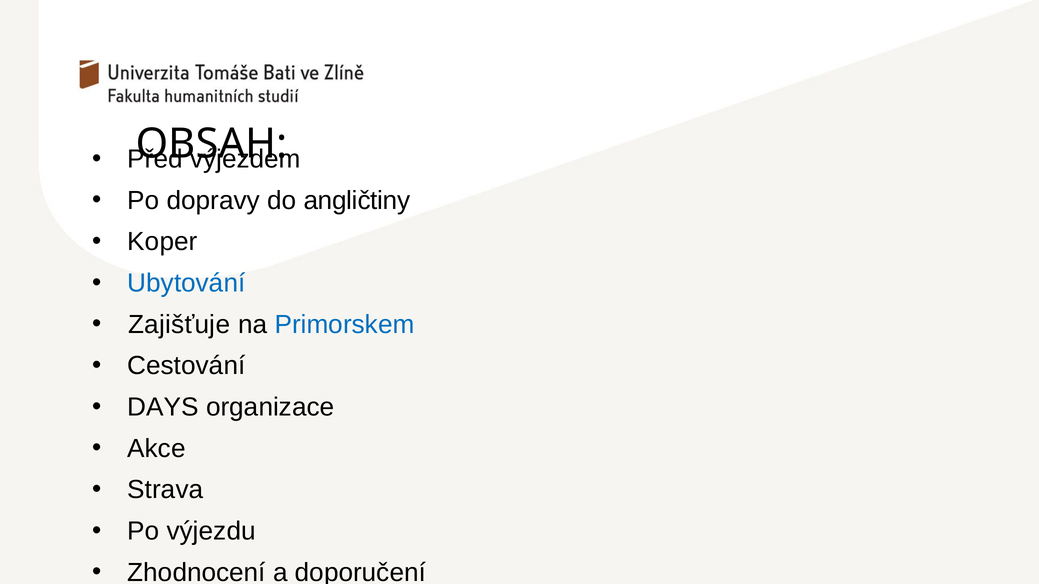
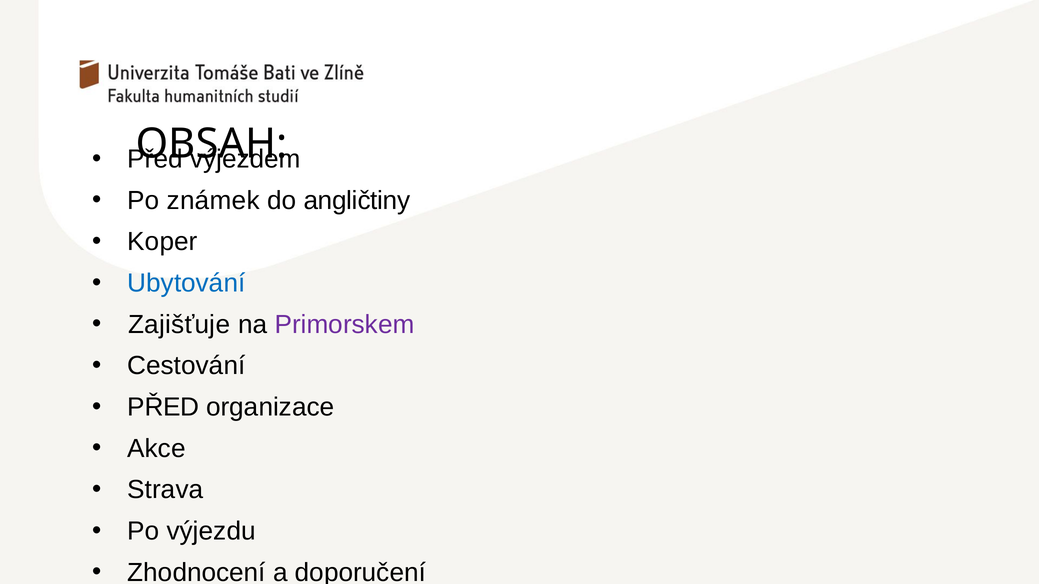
dopravy: dopravy -> známek
Primorskem colour: blue -> purple
DAYS at (163, 407): DAYS -> PŘED
